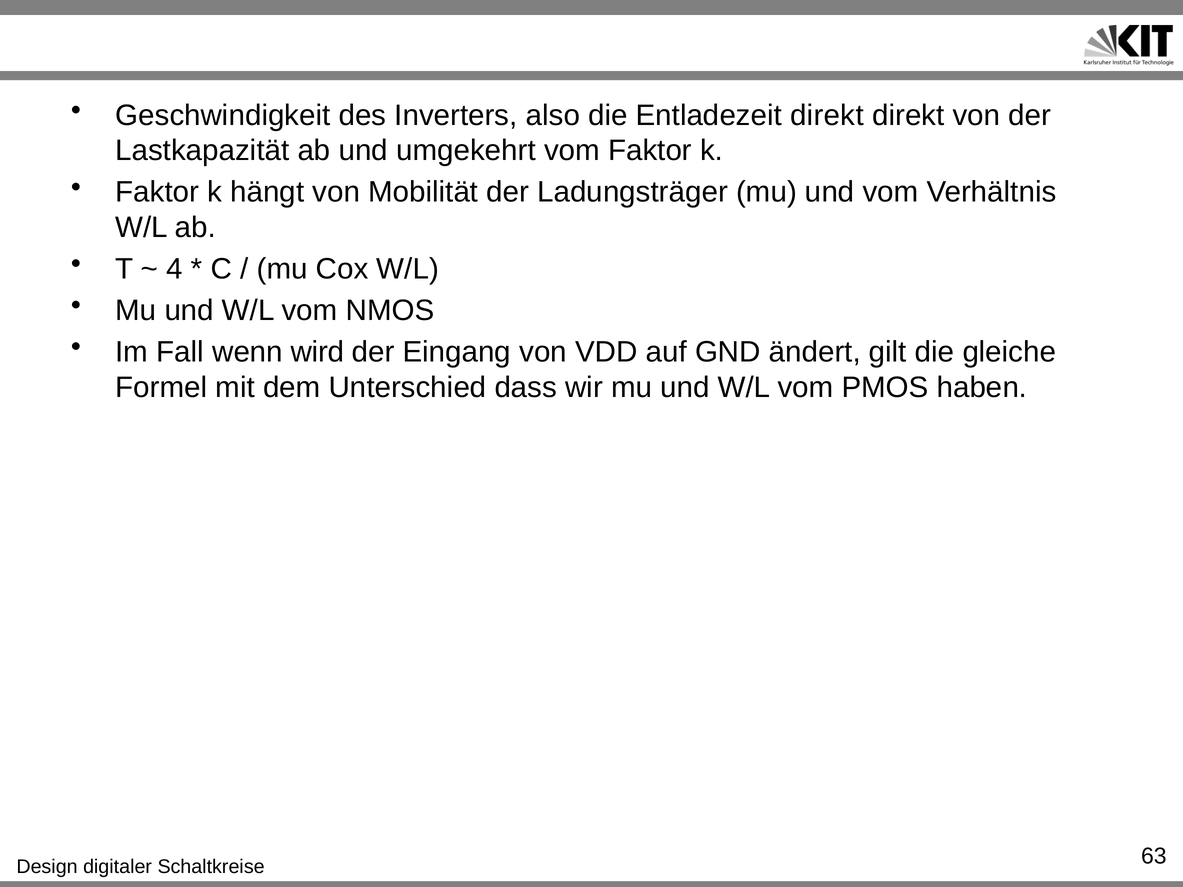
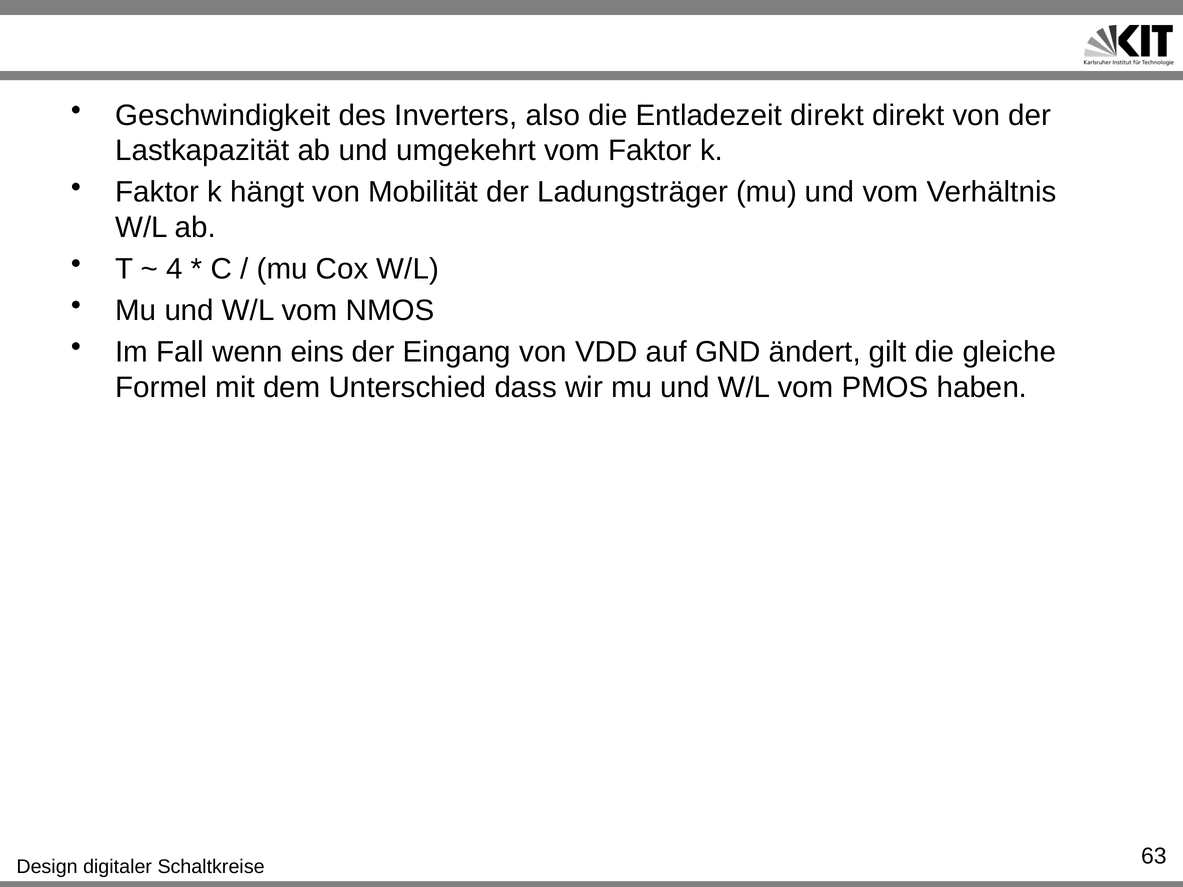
wird: wird -> eins
